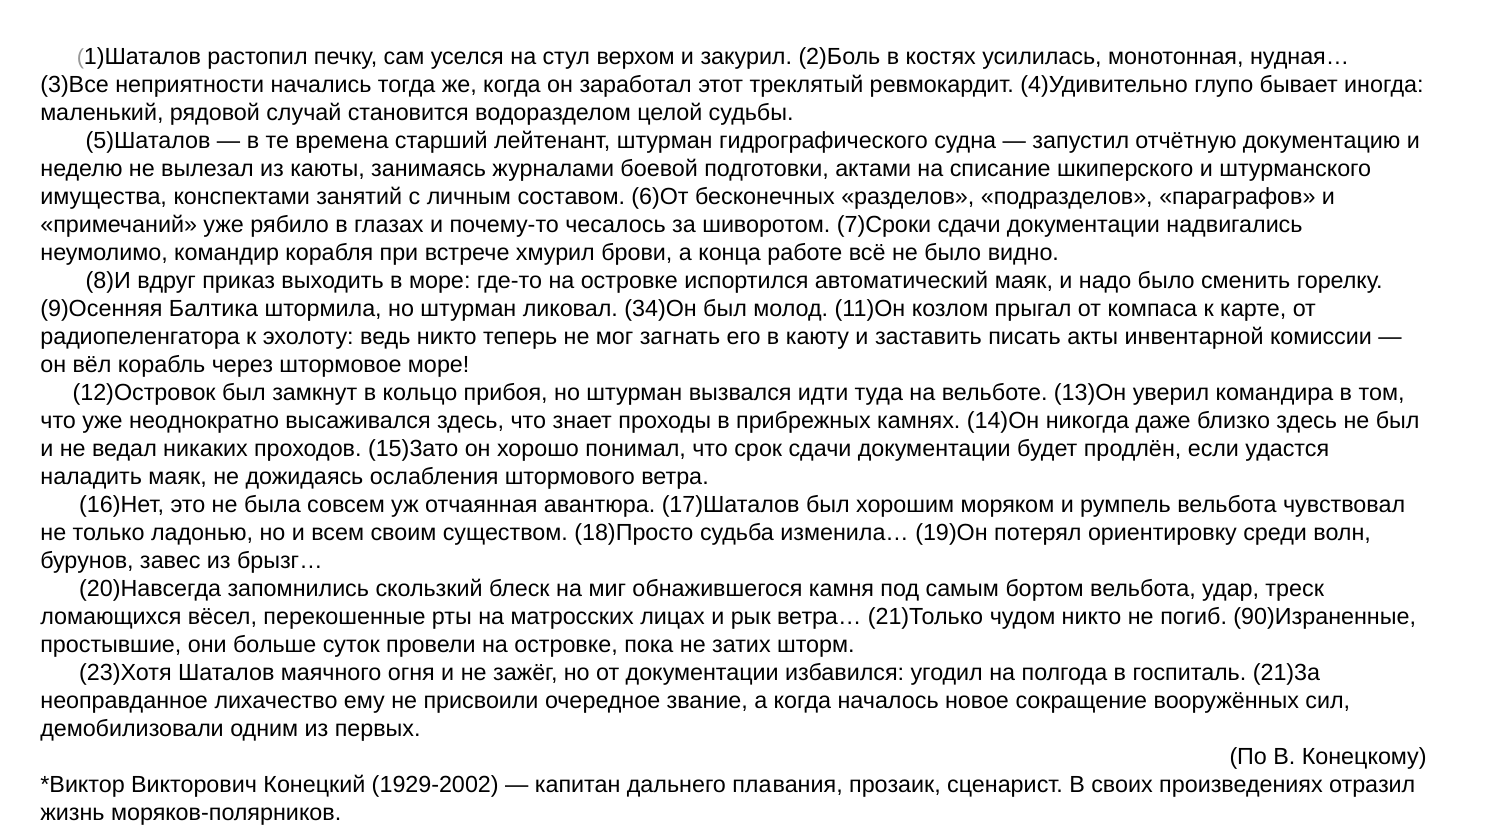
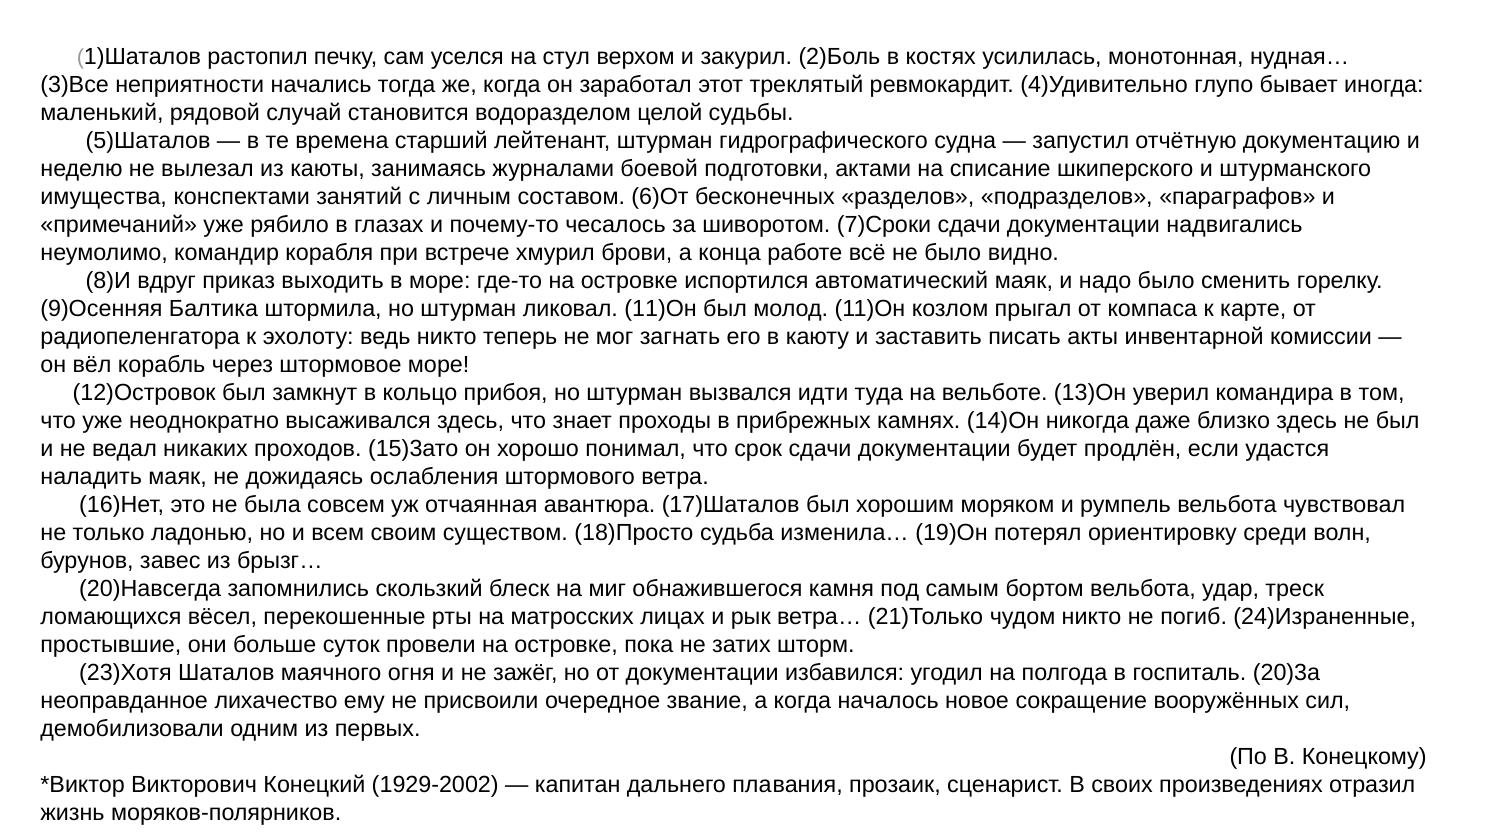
ликовал 34)Он: 34)Он -> 11)Он
90)Израненные: 90)Израненные -> 24)Израненные
21)3а: 21)3а -> 20)3а
